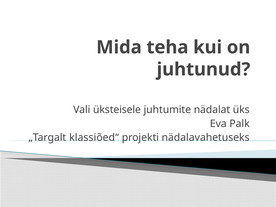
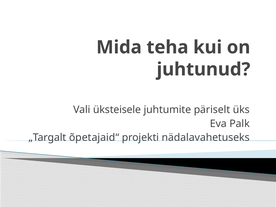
nädalat: nädalat -> päriselt
klassiõed“: klassiõed“ -> õpetajaid“
